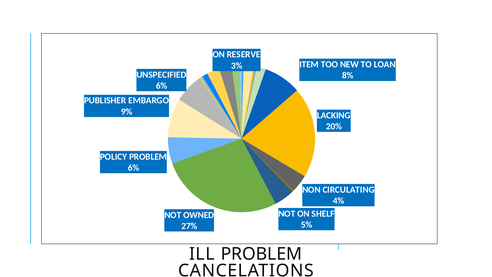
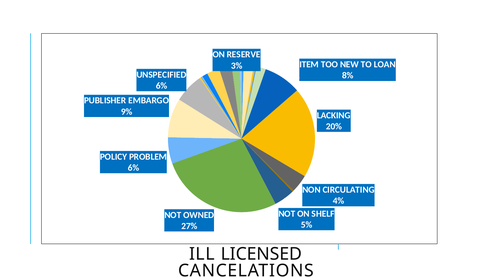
ILL PROBLEM: PROBLEM -> LICENSED
